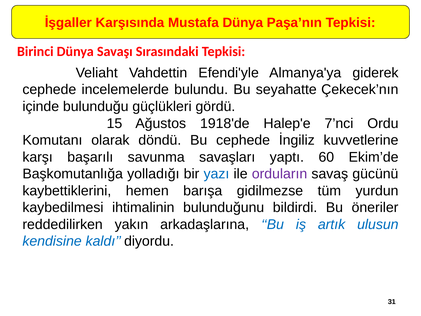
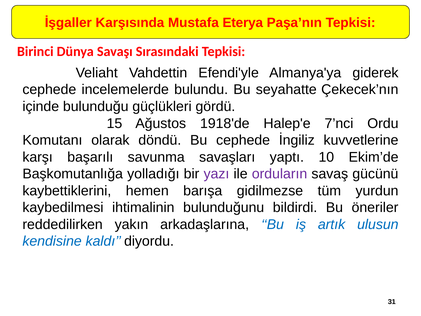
Mustafa Dünya: Dünya -> Eterya
60: 60 -> 10
yazı colour: blue -> purple
